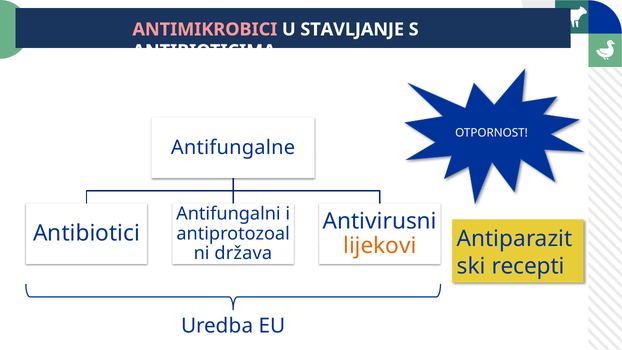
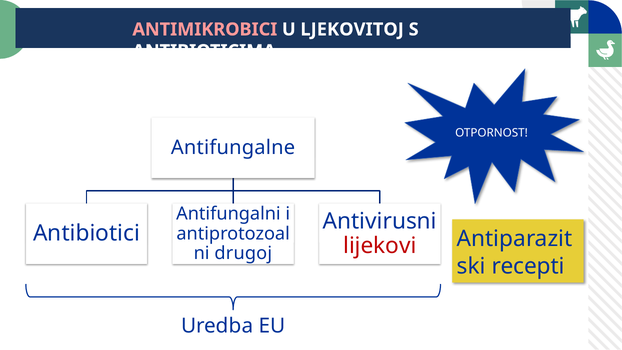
STAVLJANJE: STAVLJANJE -> LJEKOVITOJ
lijekovi colour: orange -> red
država: država -> drugoj
